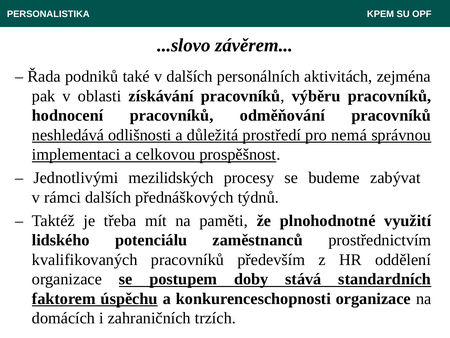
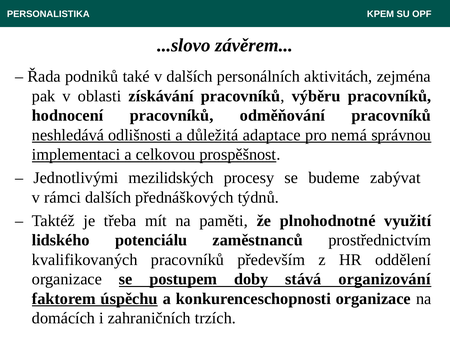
prostředí: prostředí -> adaptace
standardních: standardních -> organizování
